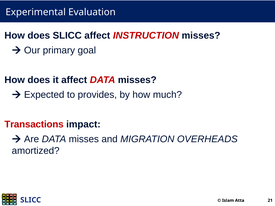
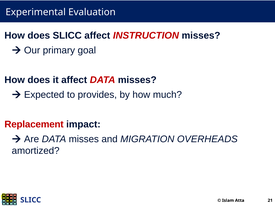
Transactions: Transactions -> Replacement
